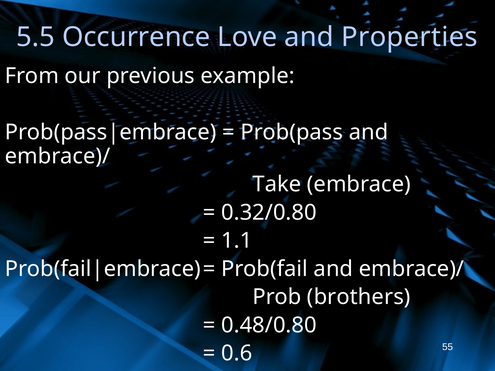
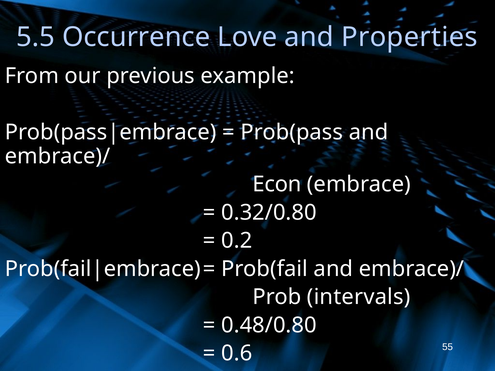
Take: Take -> Econ
1.1: 1.1 -> 0.2
brothers: brothers -> intervals
